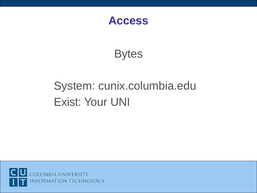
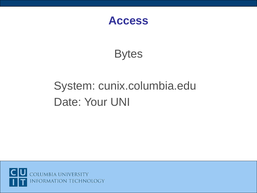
Exist: Exist -> Date
